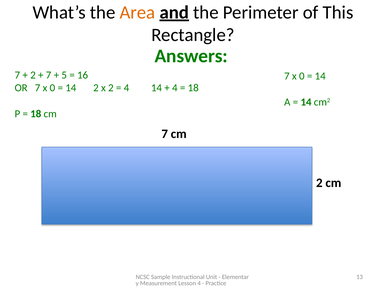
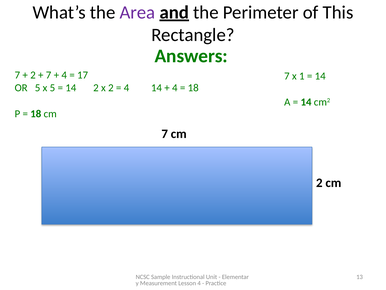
Area colour: orange -> purple
5 at (64, 75): 5 -> 4
16: 16 -> 17
0 at (302, 76): 0 -> 1
OR 7: 7 -> 5
0 at (52, 88): 0 -> 5
